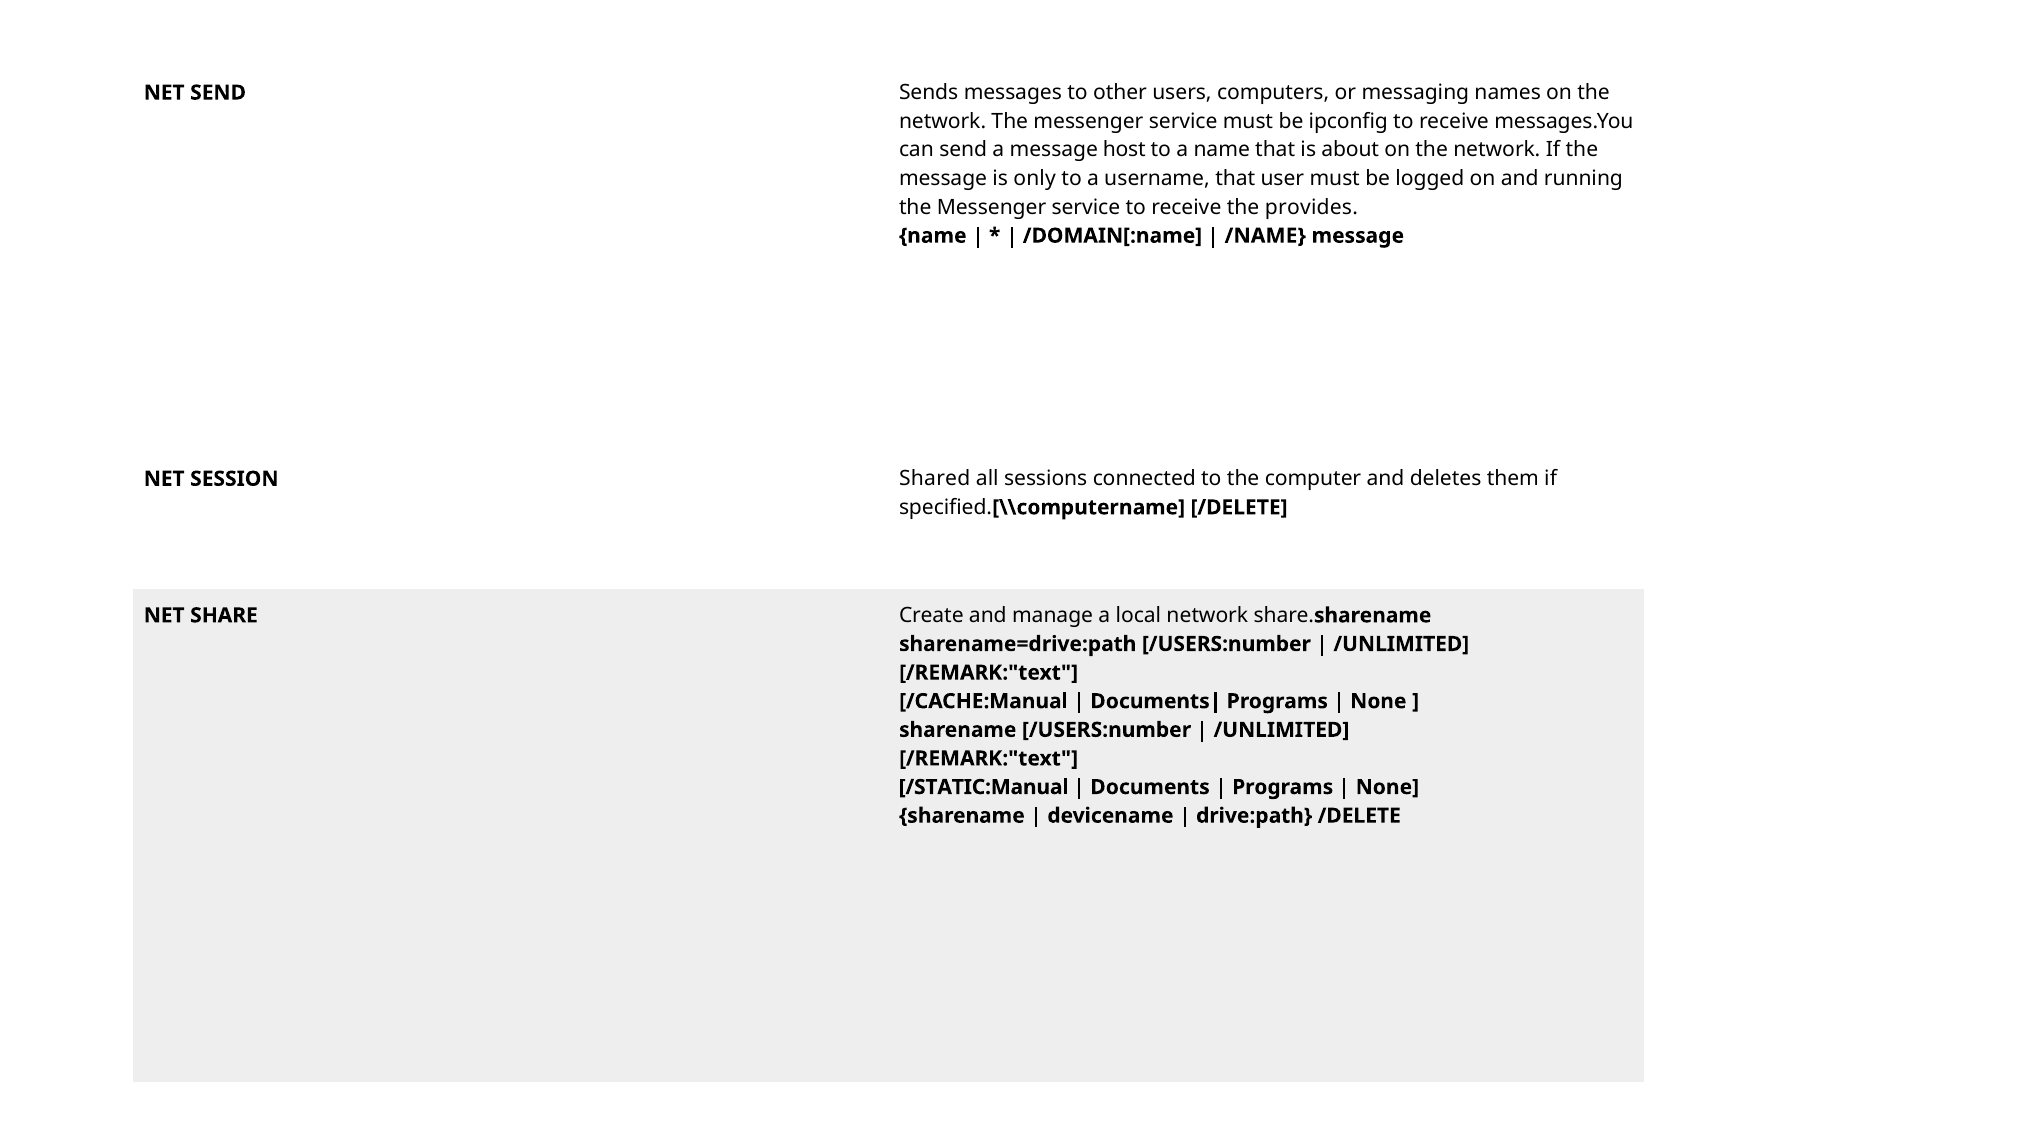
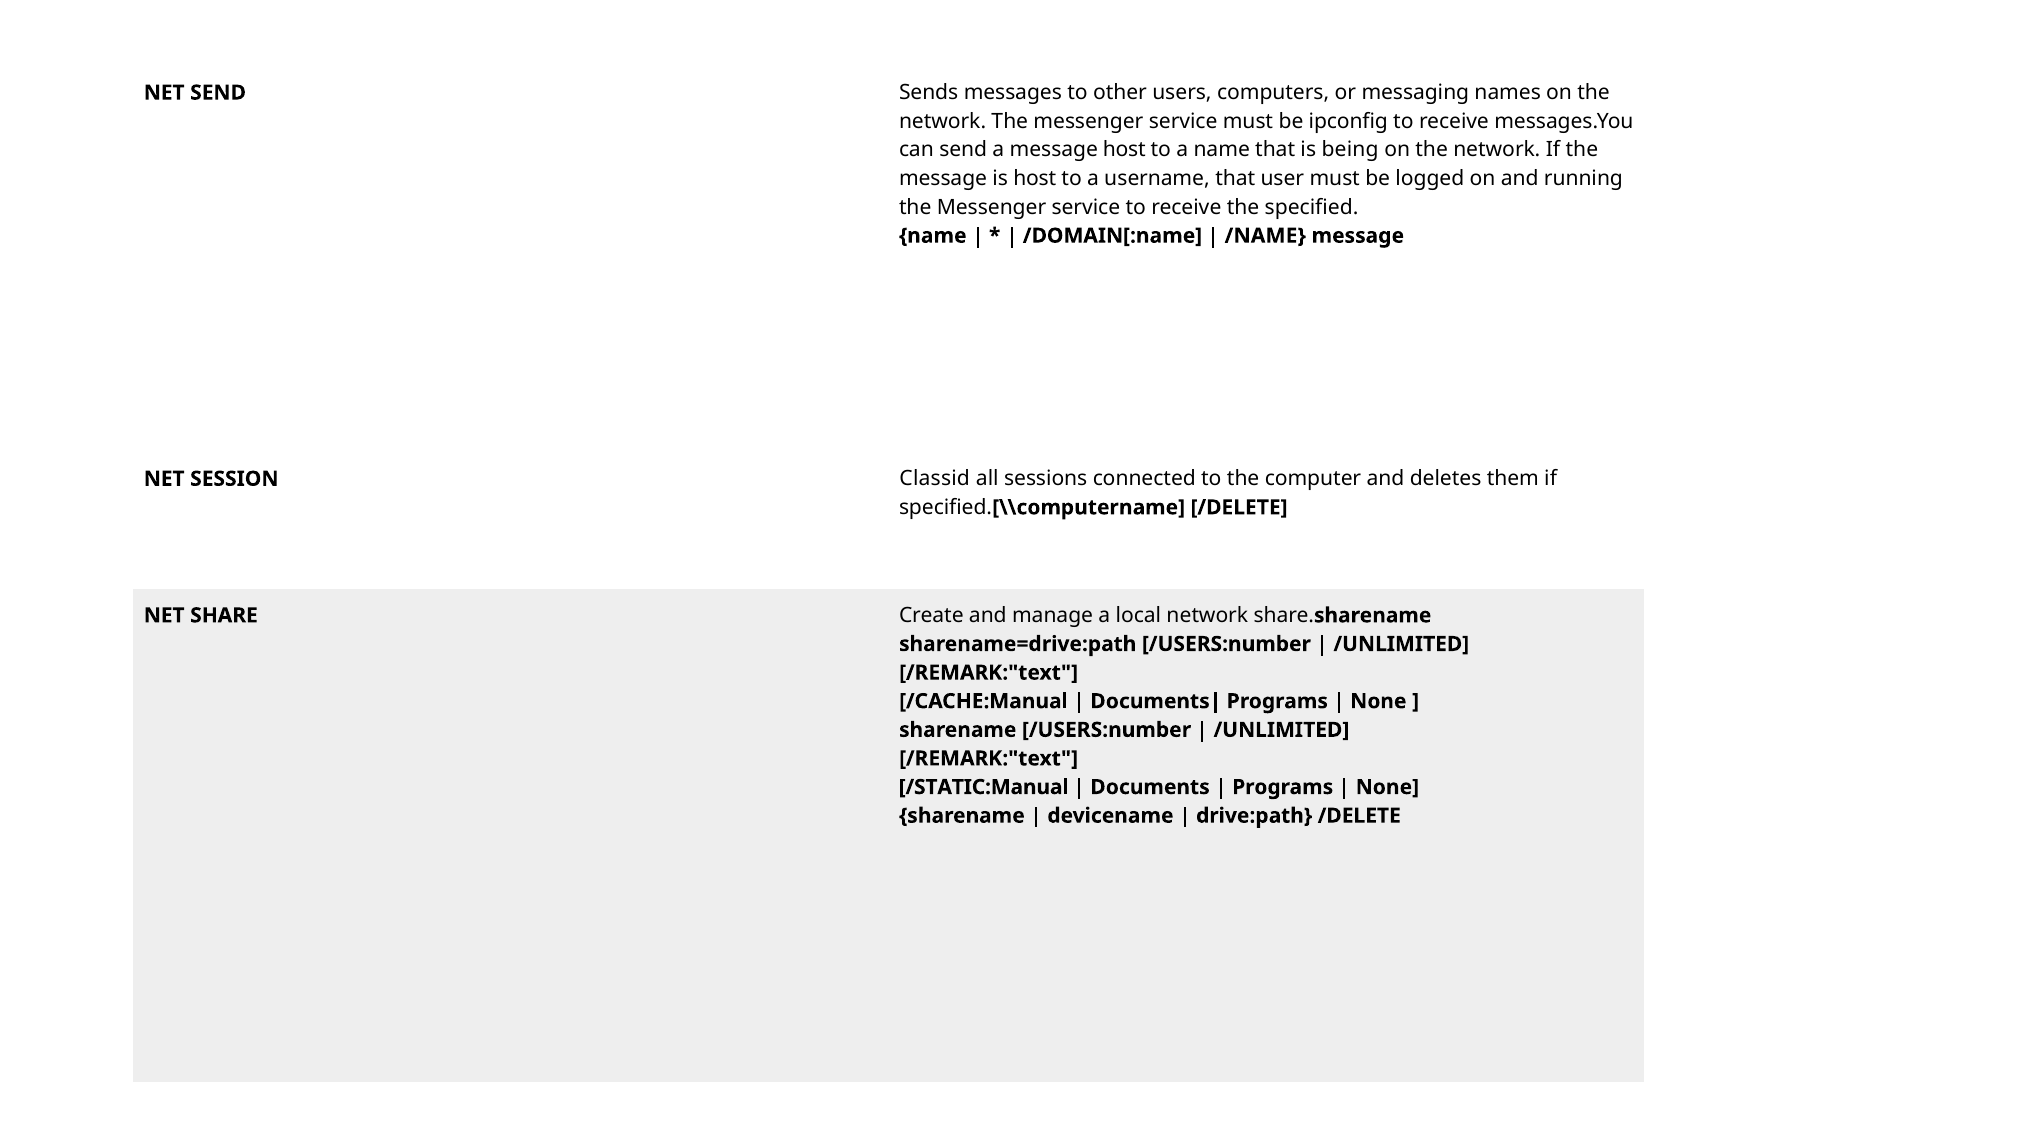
about: about -> being
is only: only -> host
provides: provides -> specified
Shared: Shared -> Classid
